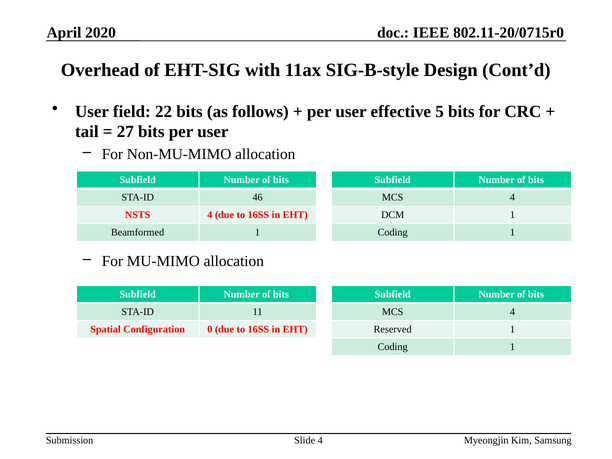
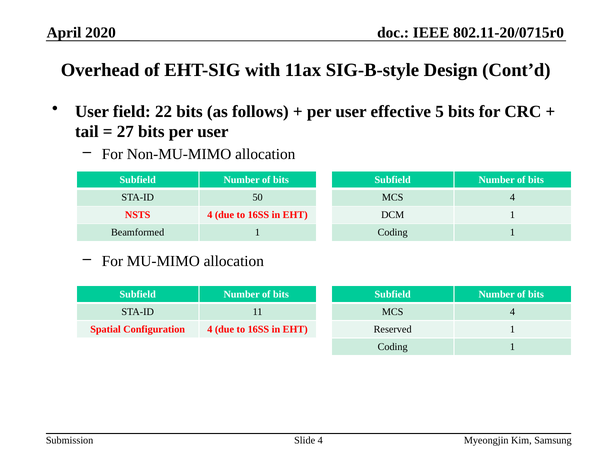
46: 46 -> 50
Configuration 0: 0 -> 4
